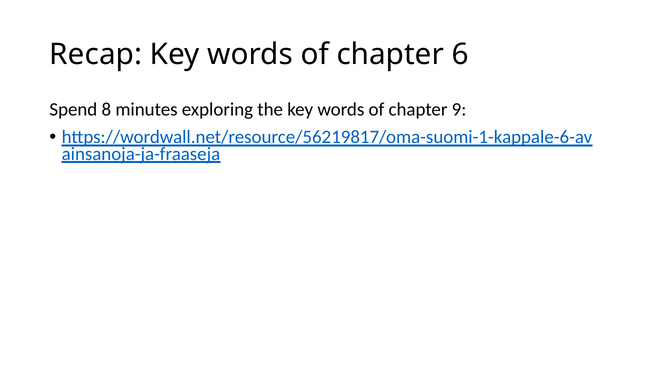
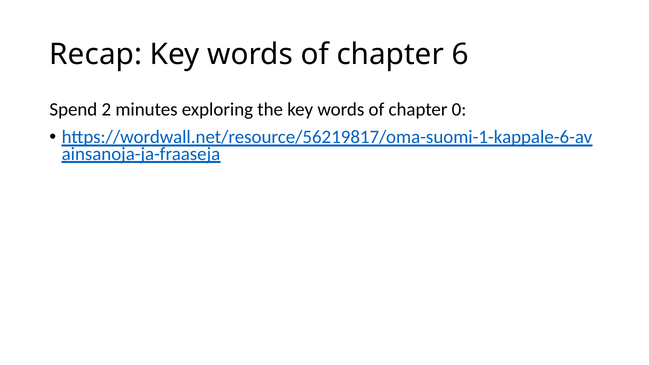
8: 8 -> 2
9: 9 -> 0
